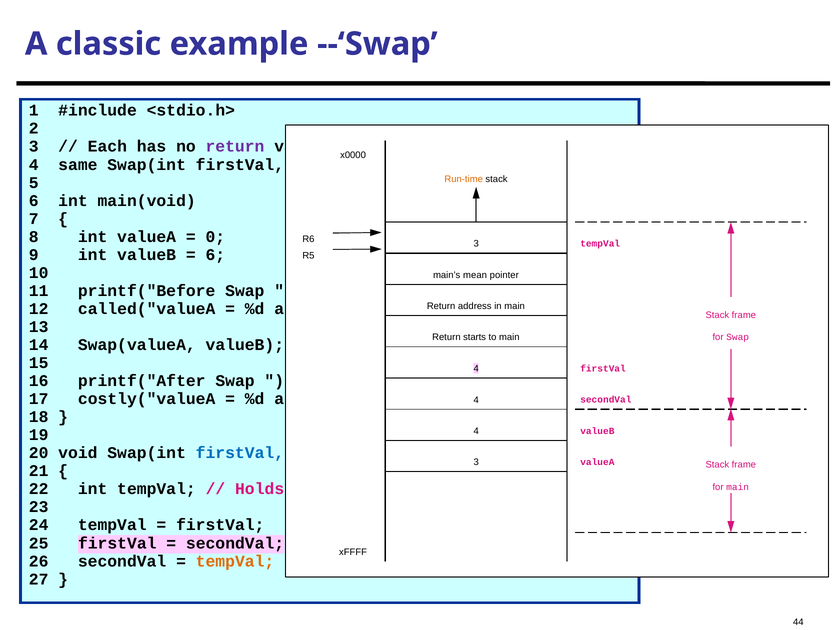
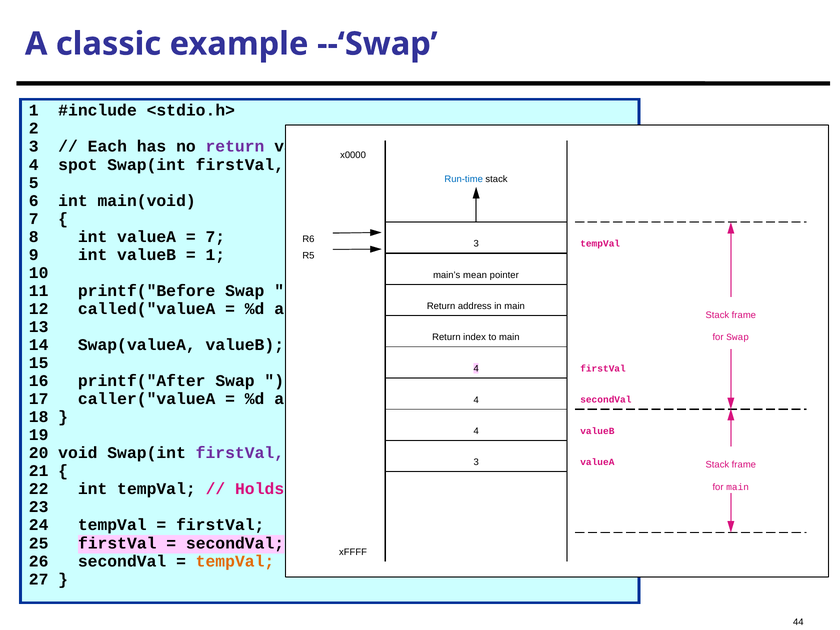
same: same -> spot
Run-time colour: orange -> blue
0 at (215, 237): 0 -> 7
6 at (215, 255): 6 -> 1
starts: starts -> index
costly("valueA: costly("valueA -> caller("valueA
firstVal at (240, 453) colour: blue -> purple
